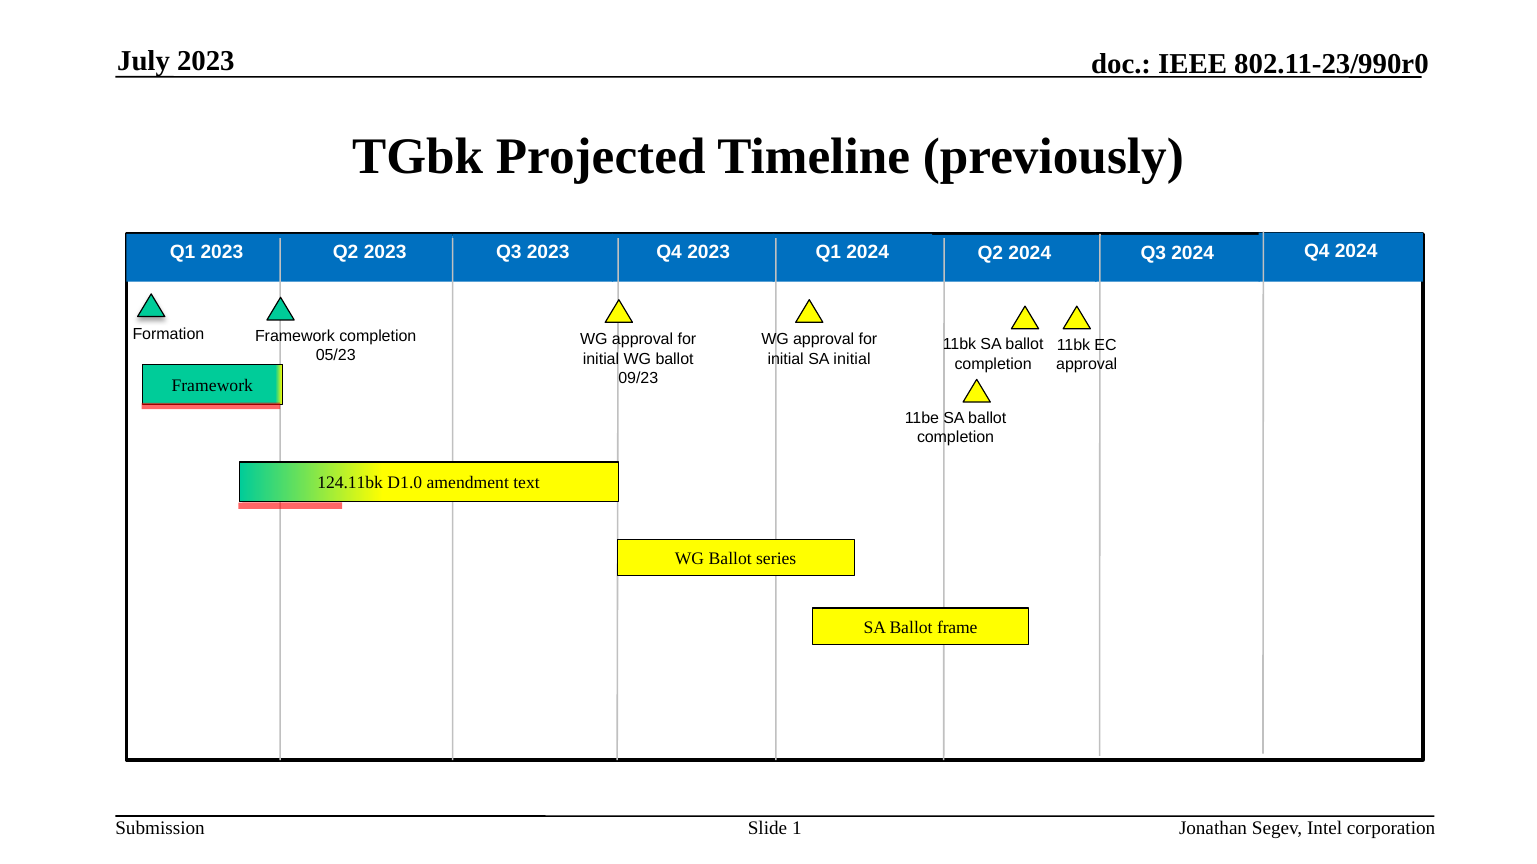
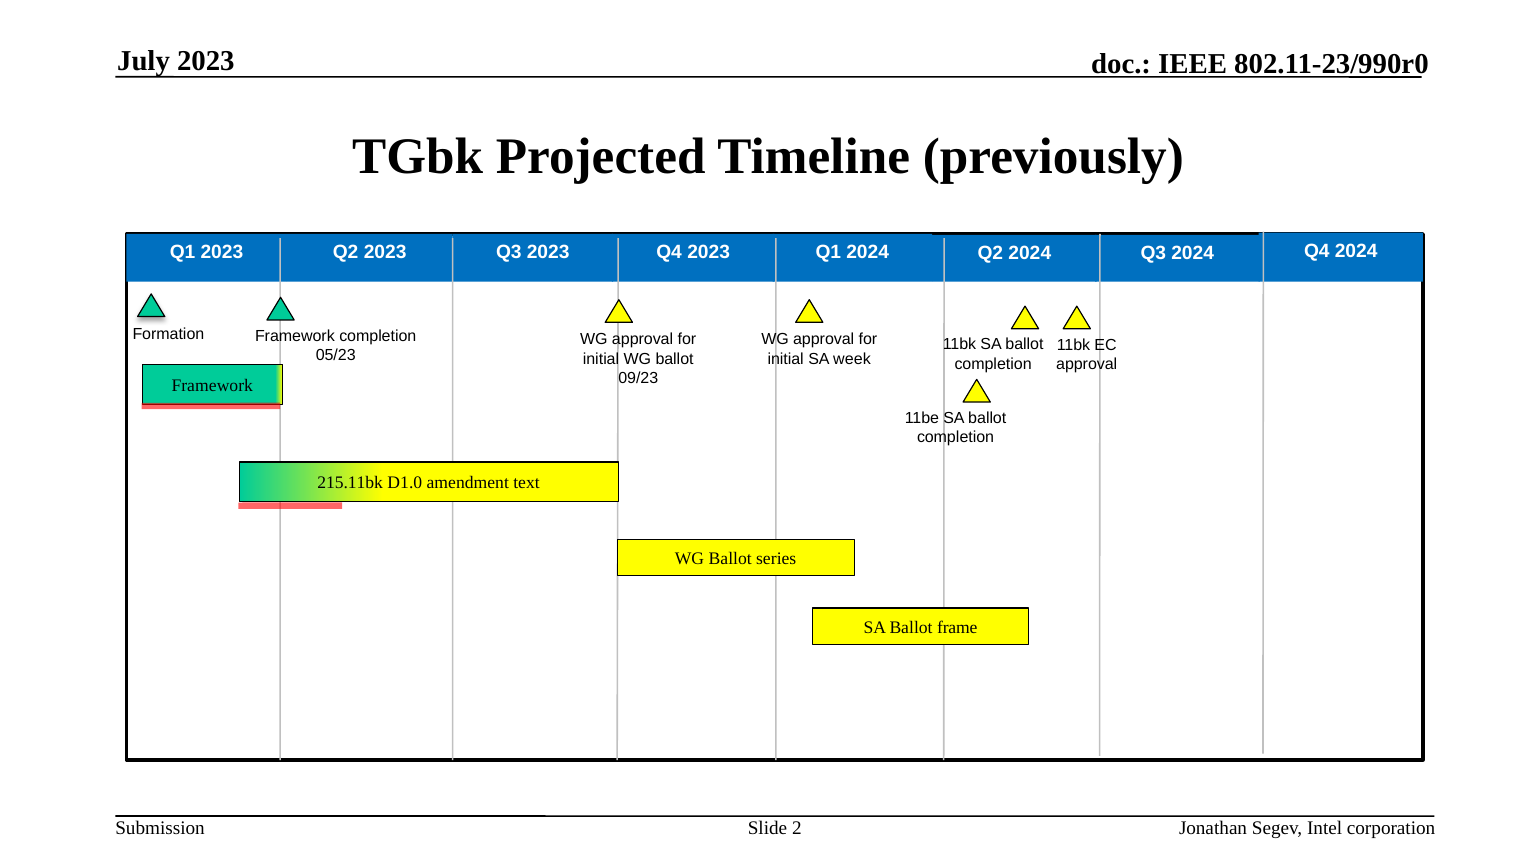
SA initial: initial -> week
124.11bk: 124.11bk -> 215.11bk
1: 1 -> 2
